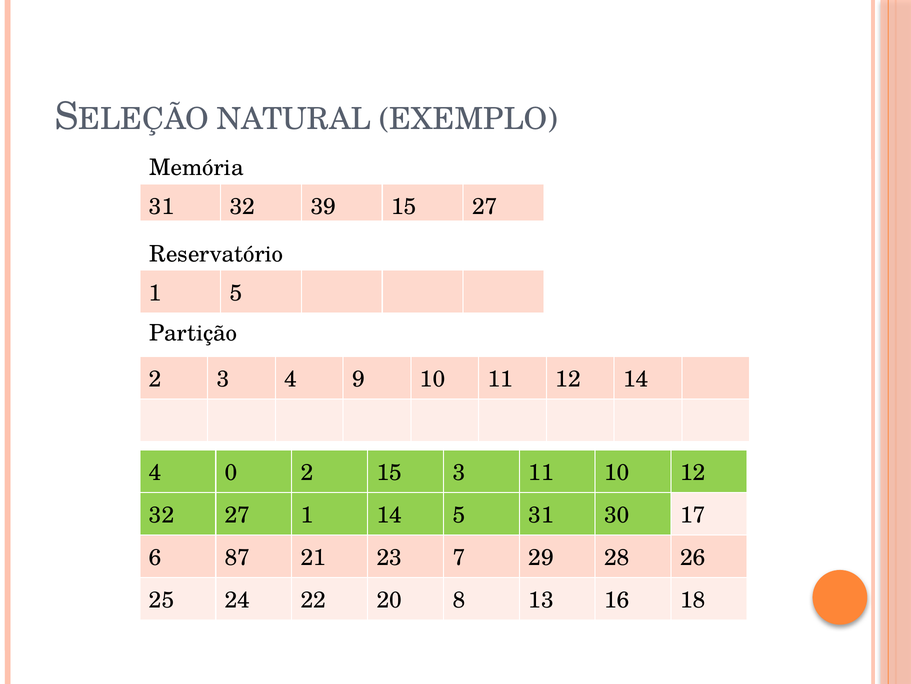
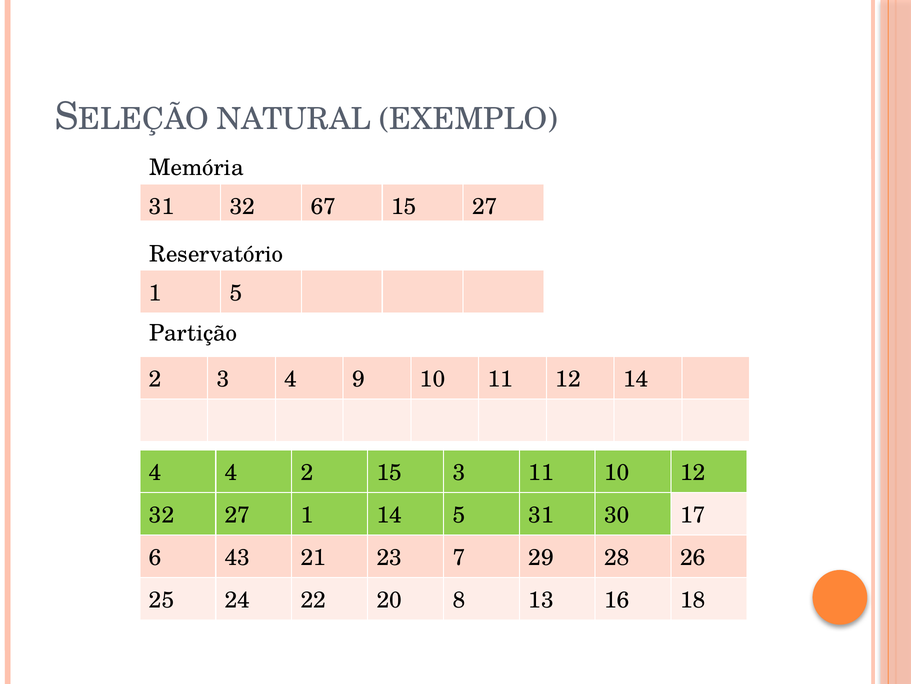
39: 39 -> 67
4 0: 0 -> 4
87: 87 -> 43
